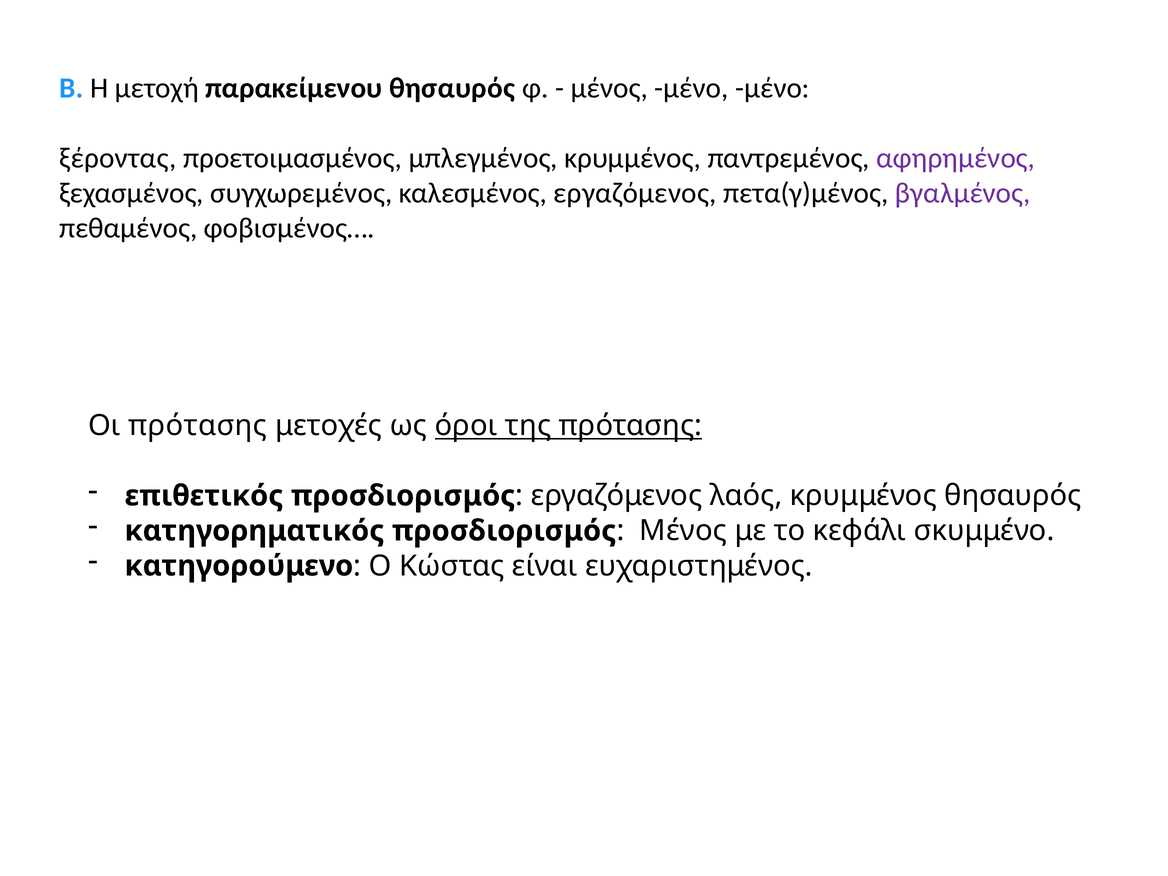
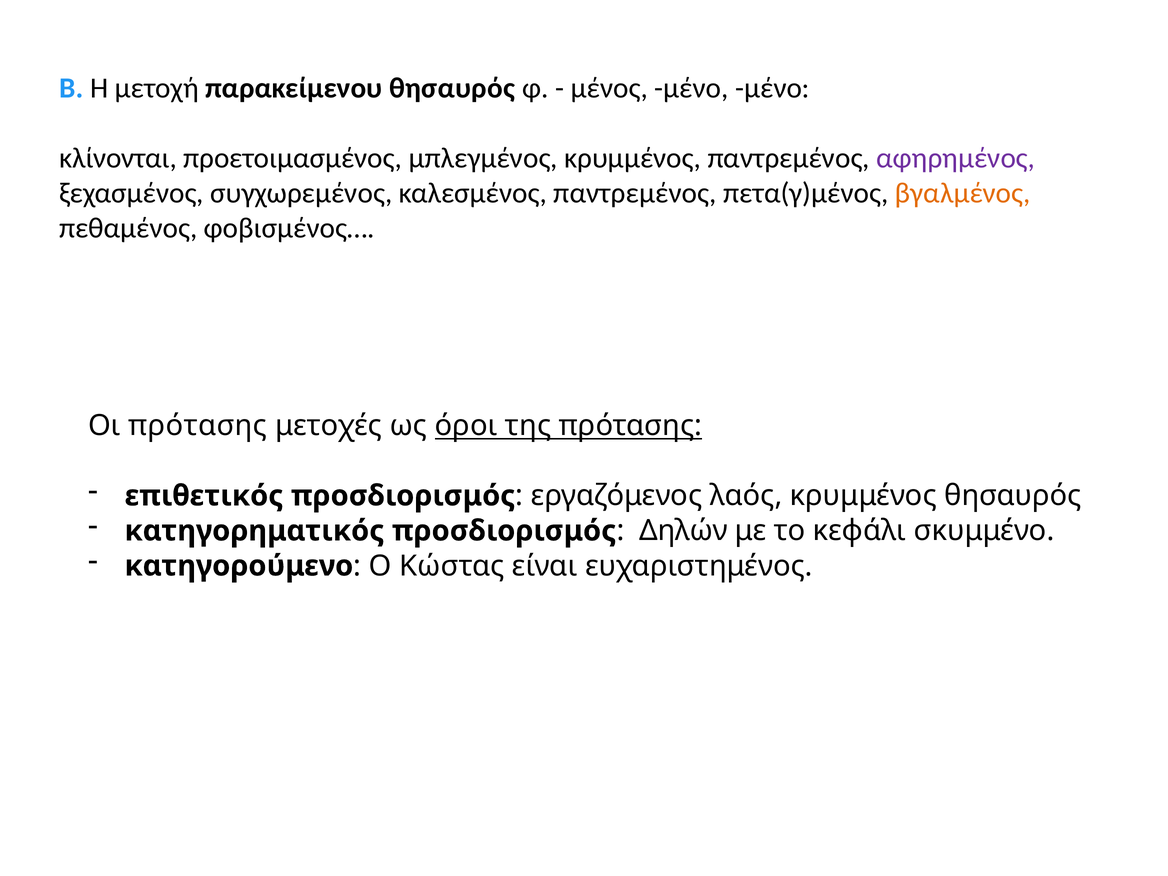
ξέροντας: ξέροντας -> κλίνονται
καλεσμένος εργαζόμενος: εργαζόμενος -> παντρεμένος
βγαλμένος colour: purple -> orange
Μένος at (683, 531): Μένος -> Δηλών
